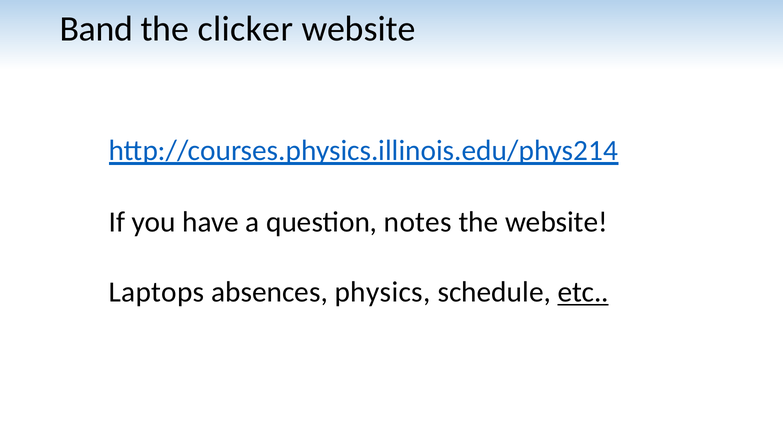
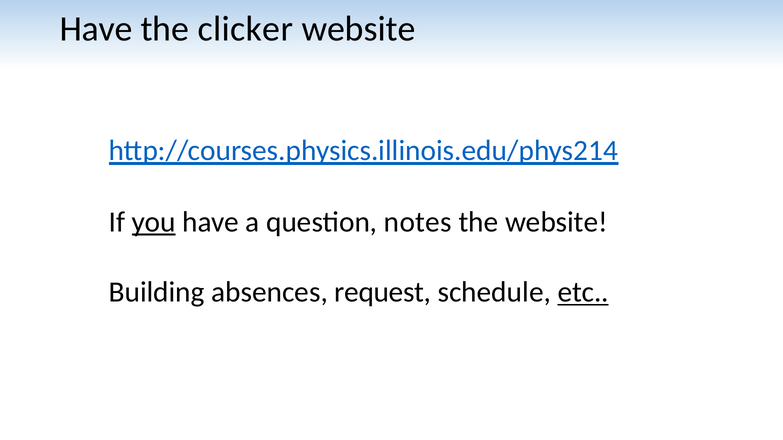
Band at (96, 29): Band -> Have
you underline: none -> present
Laptops: Laptops -> Building
physics: physics -> request
